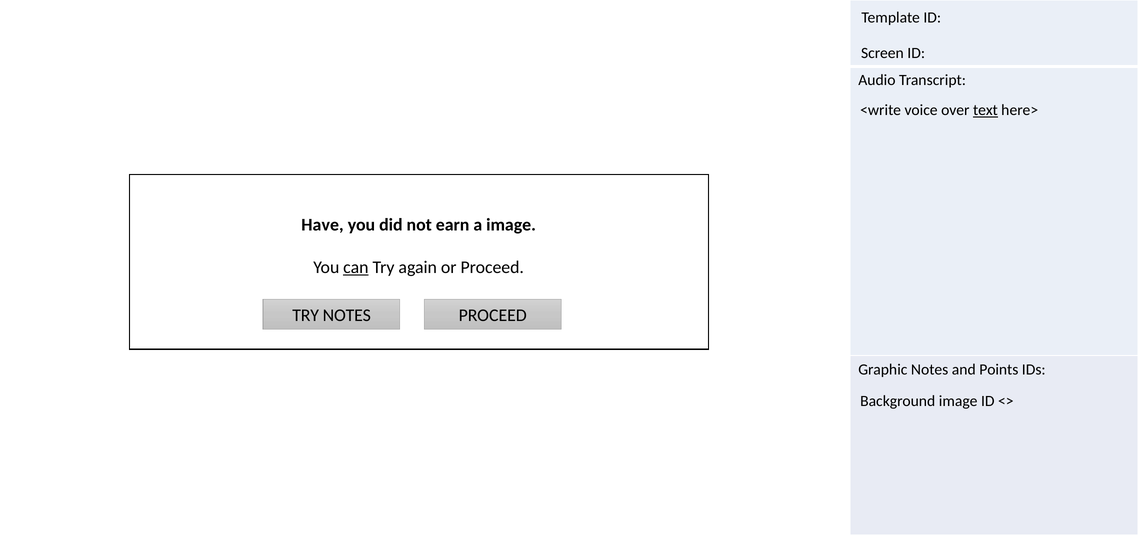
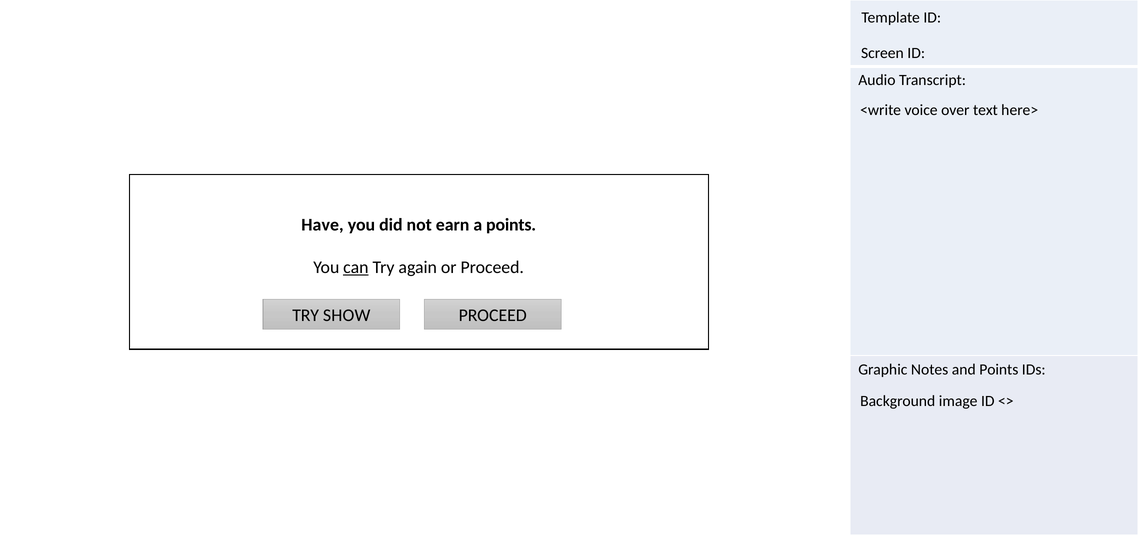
text underline: present -> none
a image: image -> points
TRY NOTES: NOTES -> SHOW
